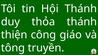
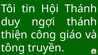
thỏa: thỏa -> ngợi
